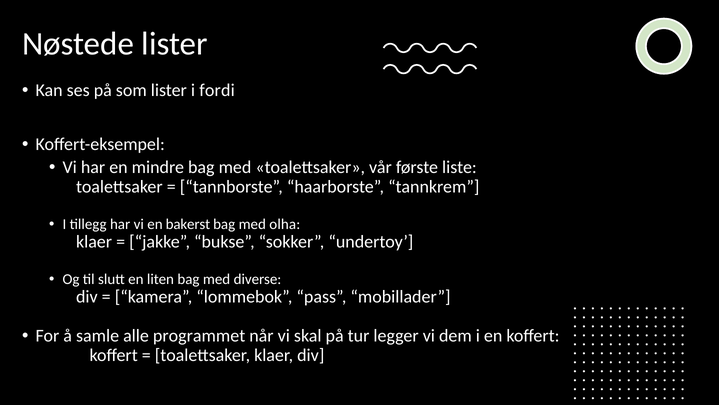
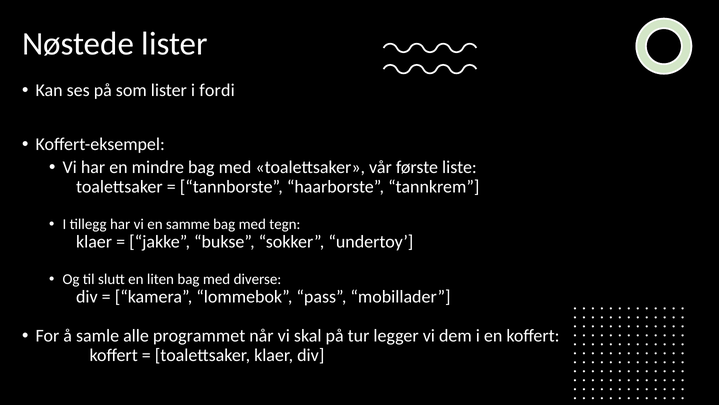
bakerst: bakerst -> samme
olha: olha -> tegn
